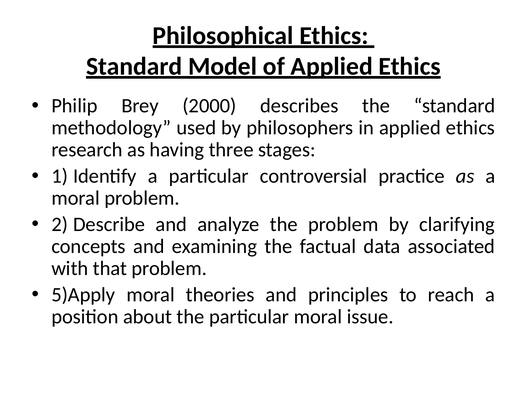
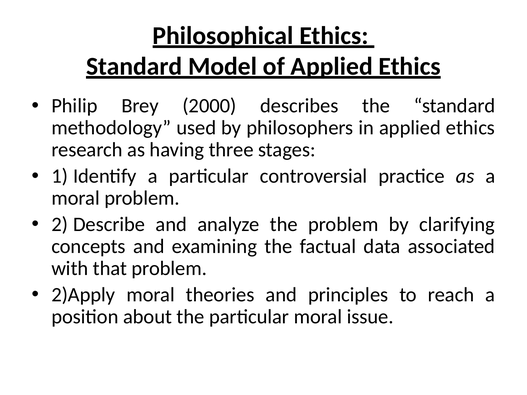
5)Apply: 5)Apply -> 2)Apply
